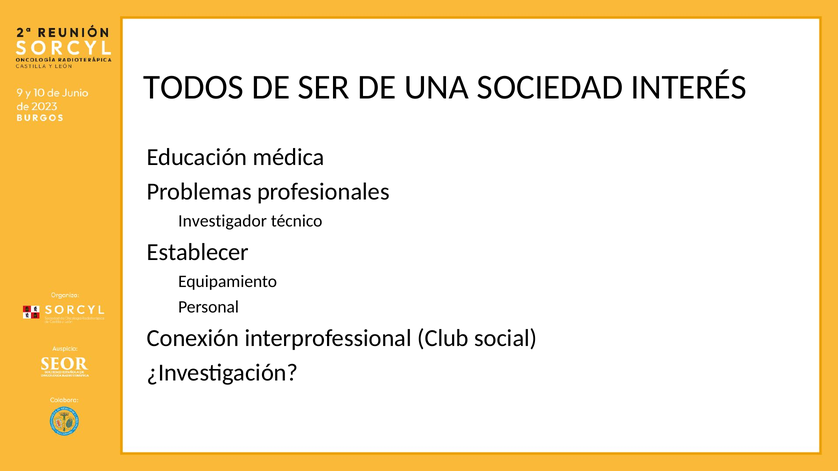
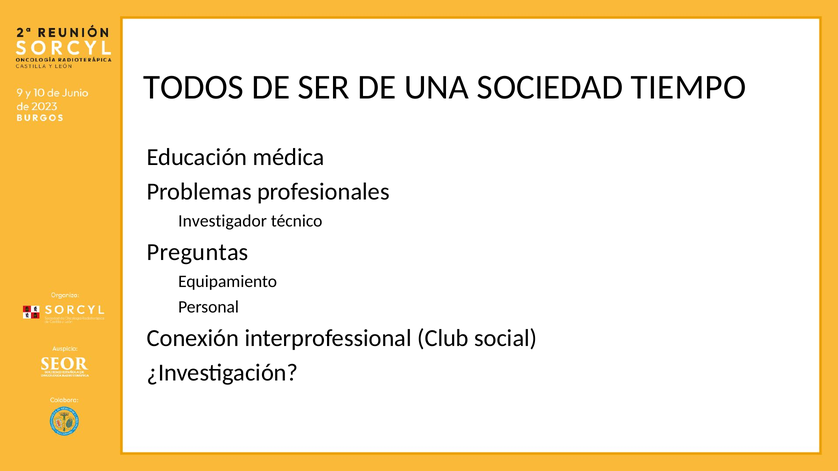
INTERÉS: INTERÉS -> TIEMPO
Establecer: Establecer -> Preguntas
